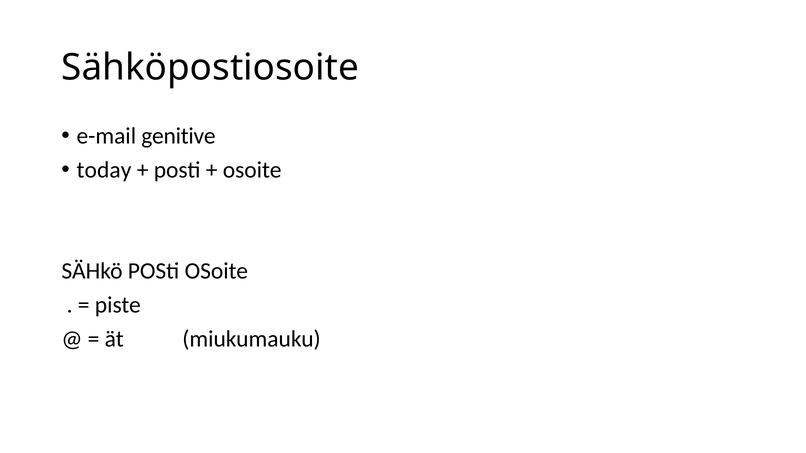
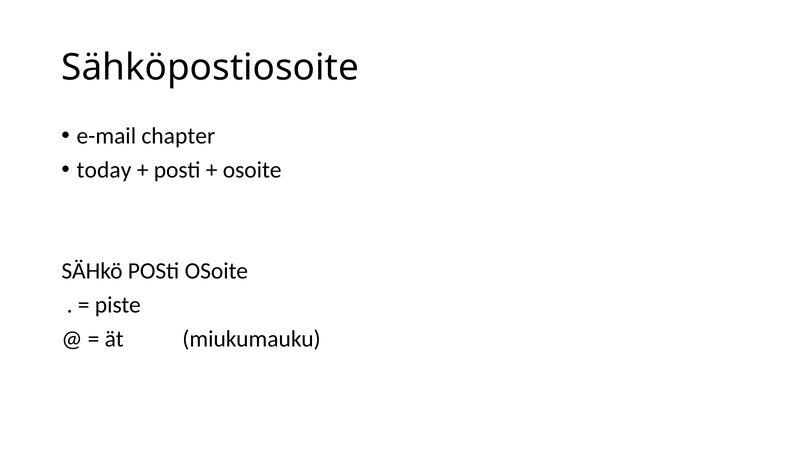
genitive: genitive -> chapter
